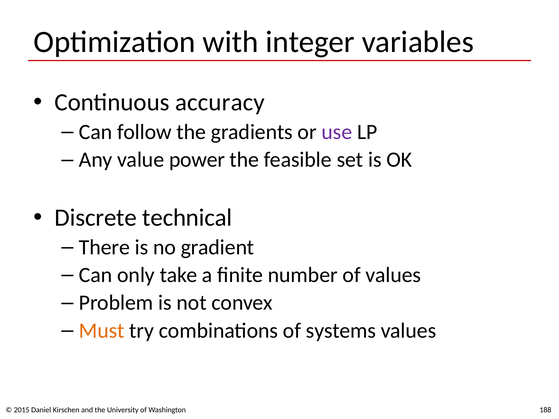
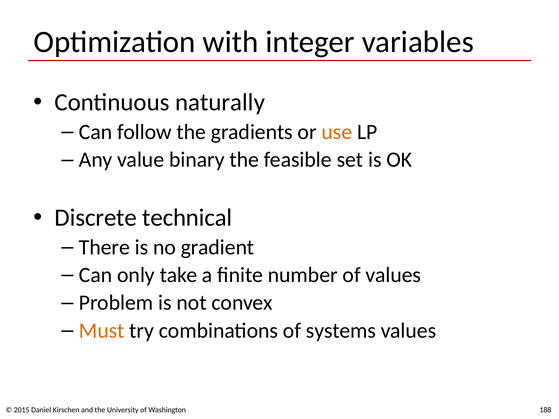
accuracy: accuracy -> naturally
use colour: purple -> orange
power: power -> binary
